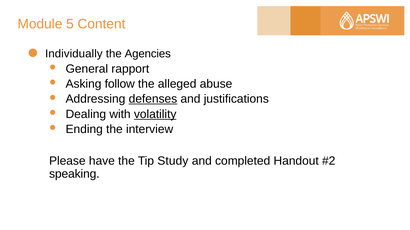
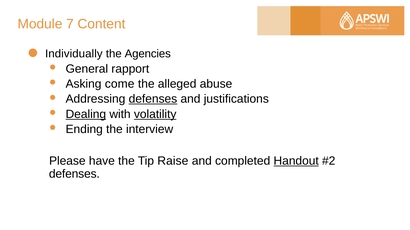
5: 5 -> 7
follow: follow -> come
Dealing underline: none -> present
Study: Study -> Raise
Handout underline: none -> present
speaking at (74, 174): speaking -> defenses
